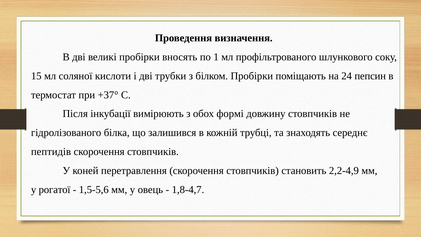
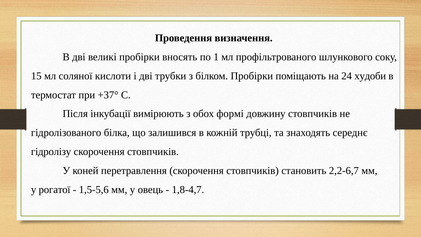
пепсин: пепсин -> худоби
пептидів: пептидів -> гідролізу
2,2-4,9: 2,2-4,9 -> 2,2-6,7
